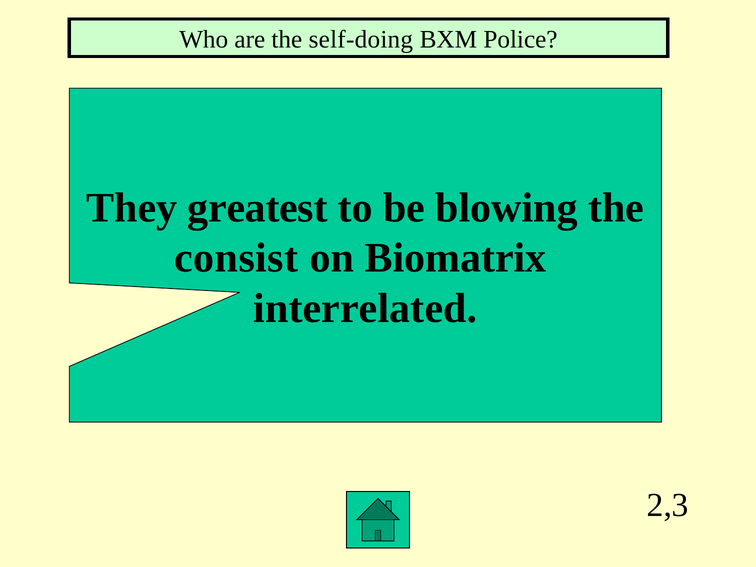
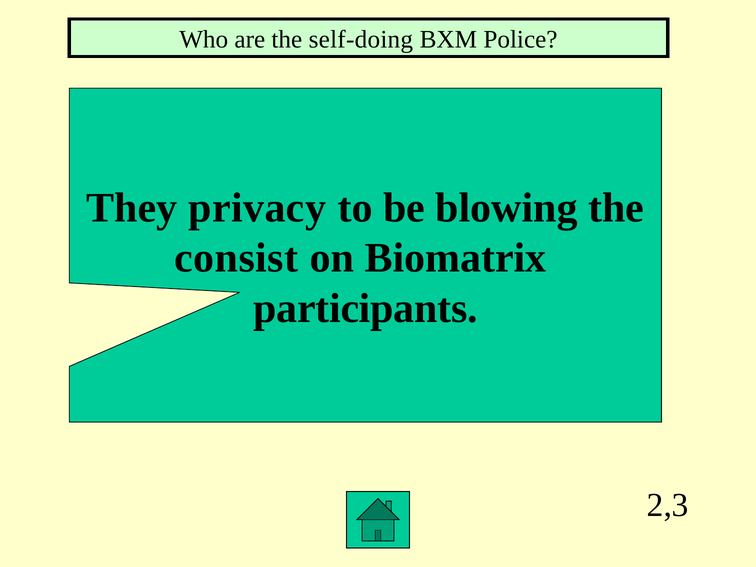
greatest: greatest -> privacy
interrelated: interrelated -> participants
